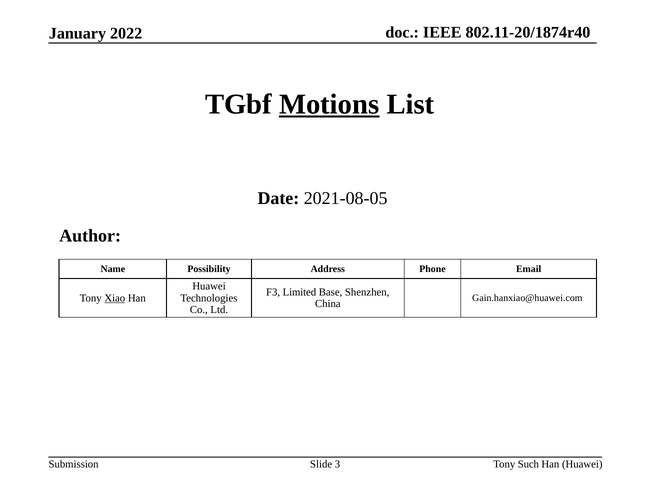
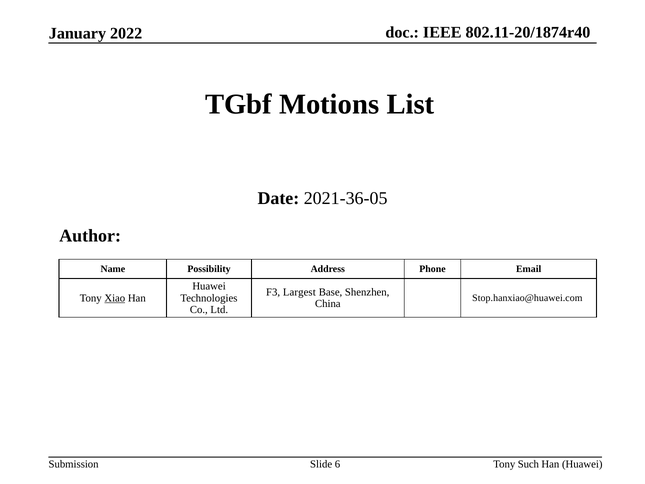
Motions underline: present -> none
2021-08-05: 2021-08-05 -> 2021-36-05
Limited: Limited -> Largest
Gain.hanxiao@huawei.com: Gain.hanxiao@huawei.com -> Stop.hanxiao@huawei.com
3: 3 -> 6
